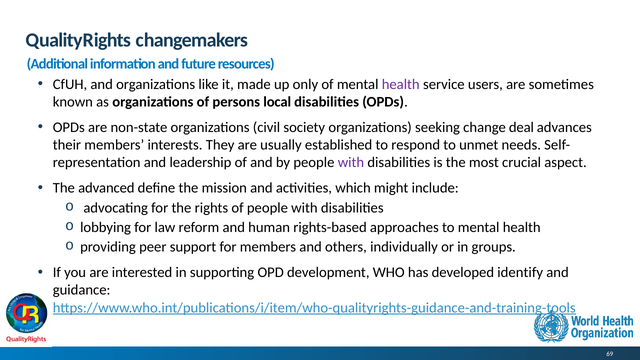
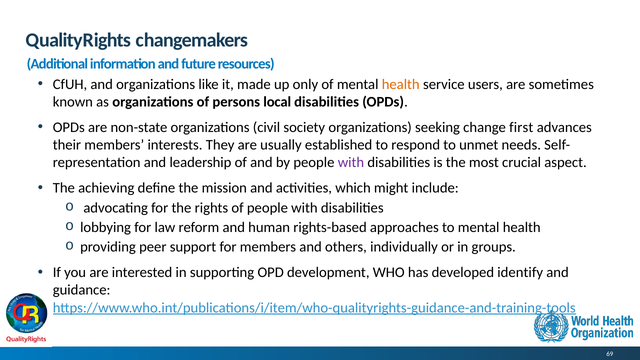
health at (401, 84) colour: purple -> orange
deal: deal -> first
advanced: advanced -> achieving
